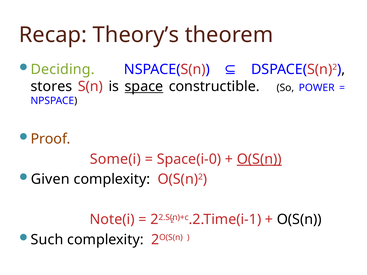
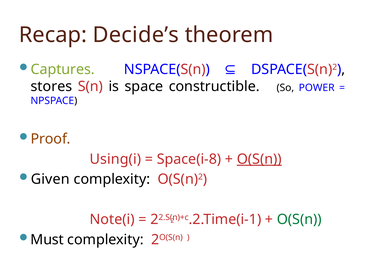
Theory’s: Theory’s -> Decide’s
Deciding: Deciding -> Captures
space underline: present -> none
Some(i: Some(i -> Using(i
Space(i-0: Space(i-0 -> Space(i-8
O(S(n at (299, 220) colour: black -> green
Such: Such -> Must
